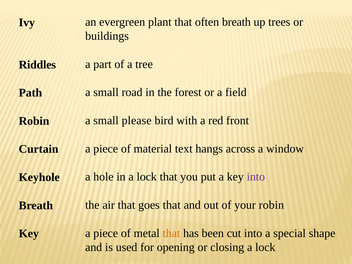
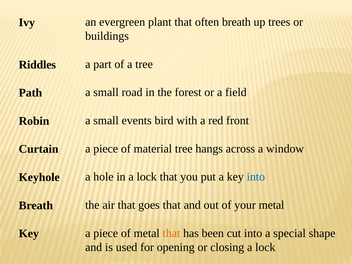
please: please -> events
material text: text -> tree
into at (256, 177) colour: purple -> blue
your robin: robin -> metal
